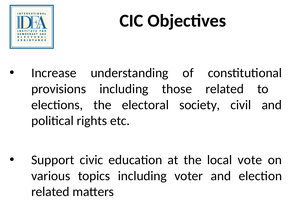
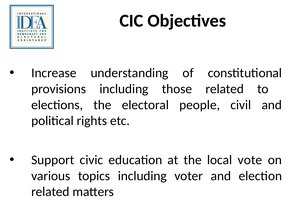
society: society -> people
